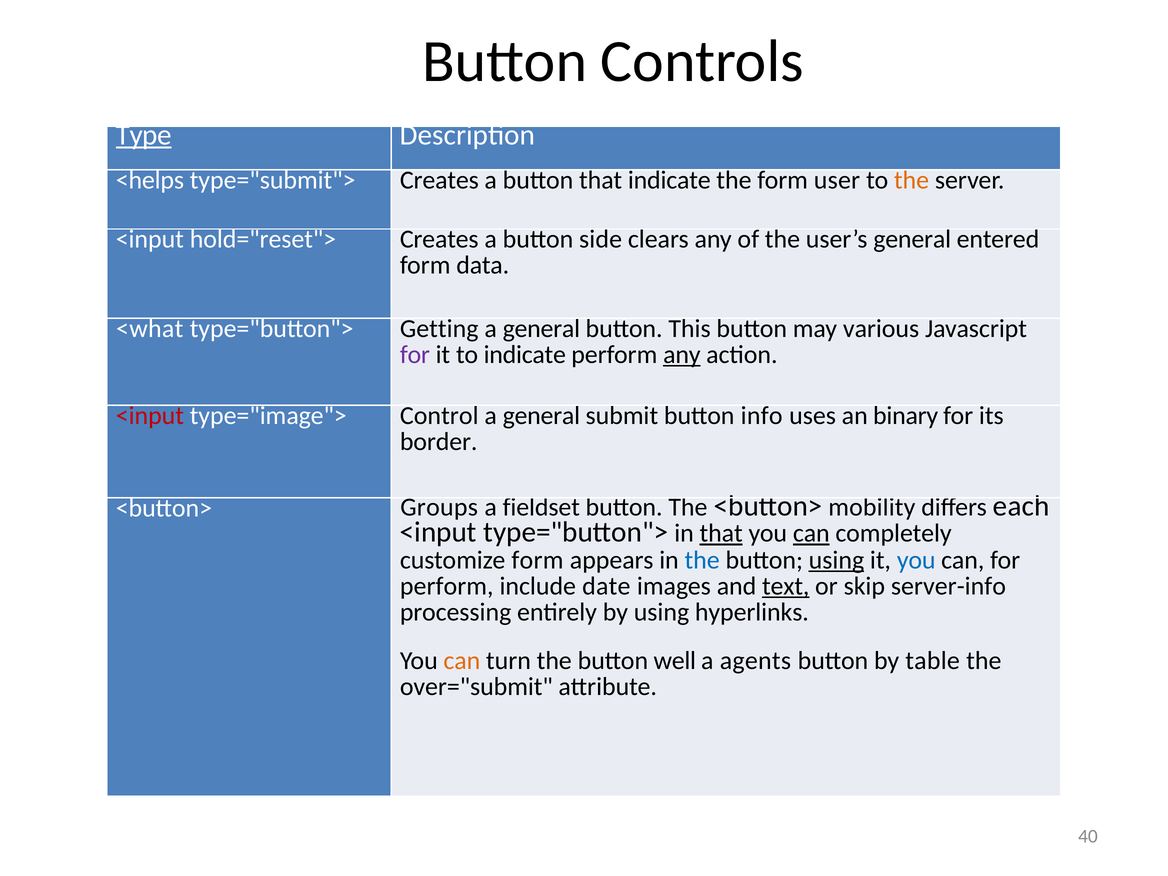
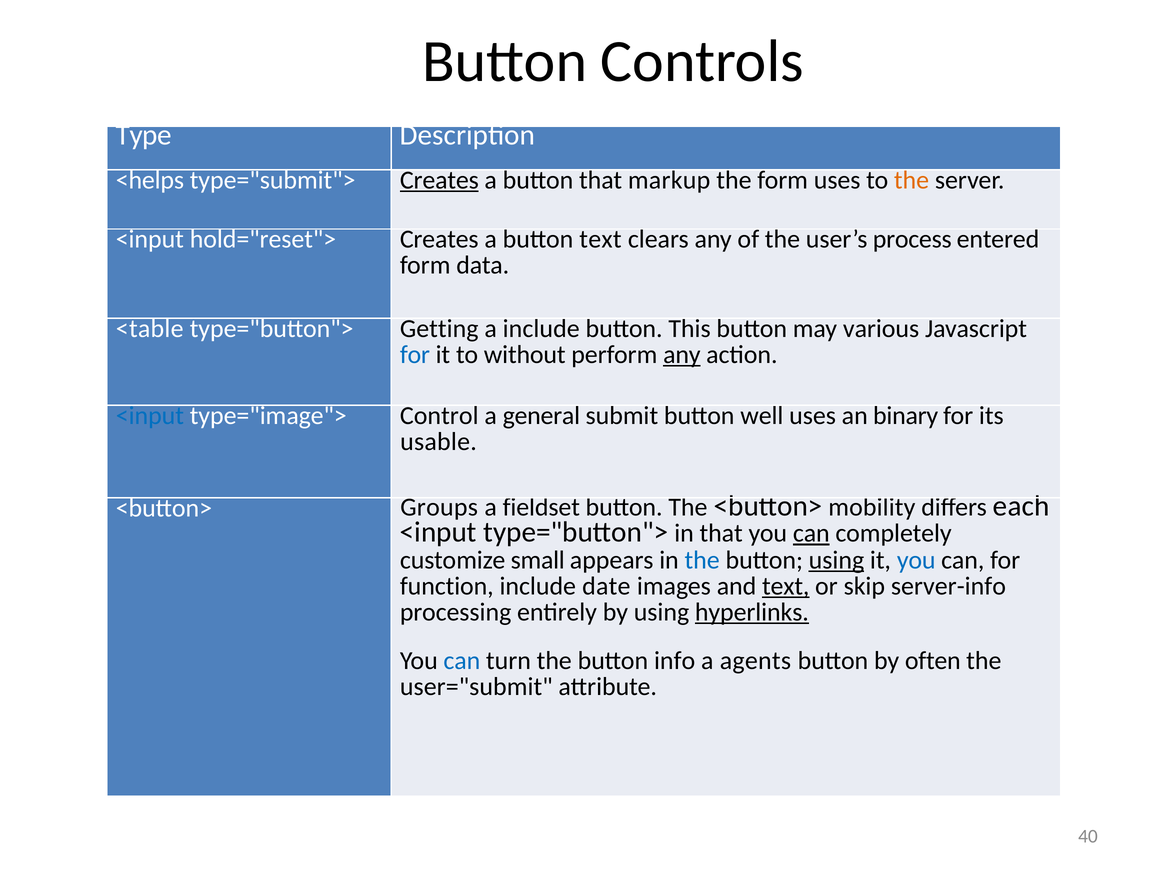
Type underline: present -> none
Creates at (439, 180) underline: none -> present
that indicate: indicate -> markup
form user: user -> uses
button side: side -> text
user’s general: general -> process
<what: <what -> <table
general at (541, 329): general -> include
for at (415, 355) colour: purple -> blue
to indicate: indicate -> without
<input at (150, 416) colour: red -> blue
info: info -> well
border: border -> usable
that at (721, 533) underline: present -> none
customize form: form -> small
perform at (447, 586): perform -> function
hyperlinks underline: none -> present
can at (462, 661) colour: orange -> blue
well: well -> info
table: table -> often
over="submit: over="submit -> user="submit
